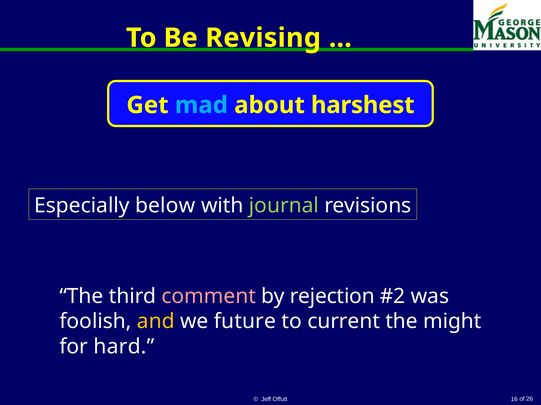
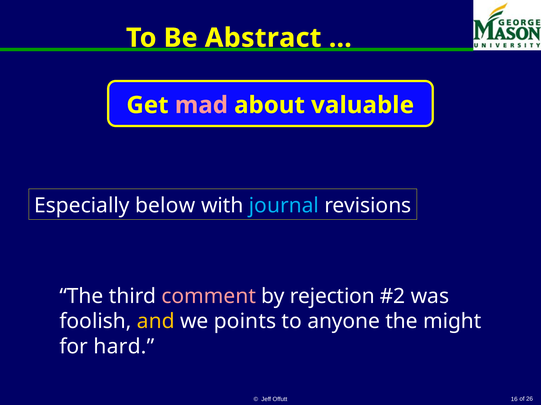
Revising: Revising -> Abstract
mad colour: light blue -> pink
harshest: harshest -> valuable
journal colour: light green -> light blue
future: future -> points
current: current -> anyone
